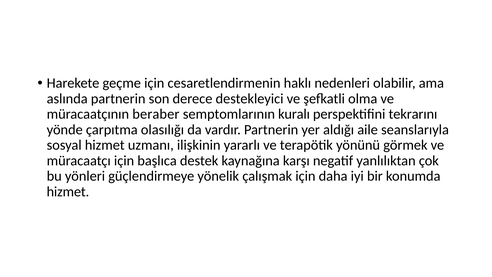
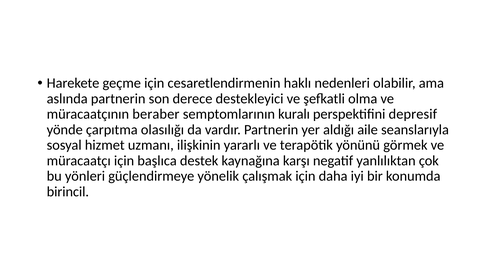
tekrarını: tekrarını -> depresif
hizmet at (68, 191): hizmet -> birincil
